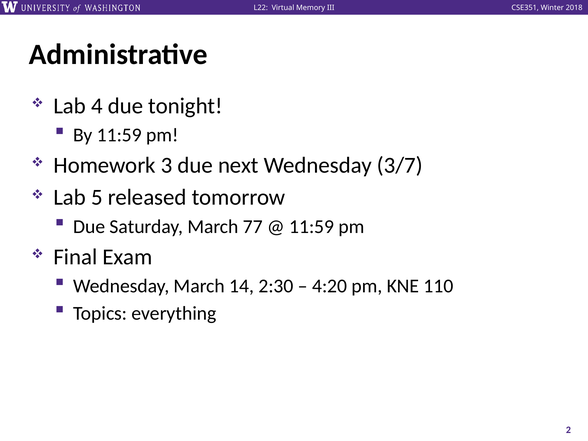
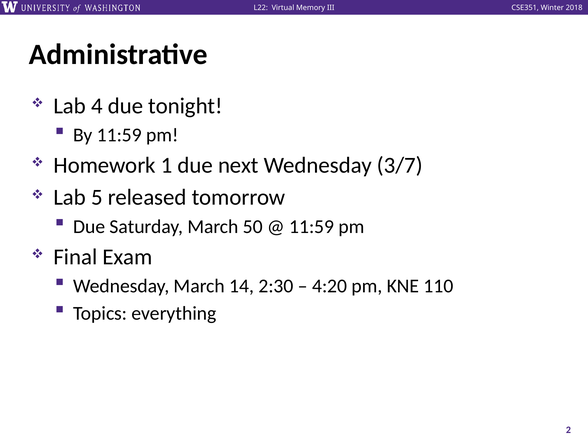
3: 3 -> 1
77: 77 -> 50
